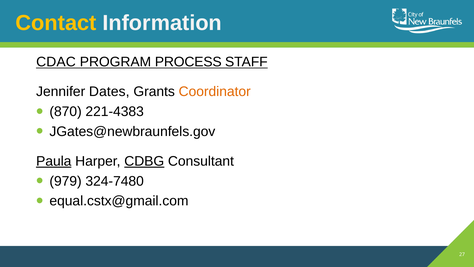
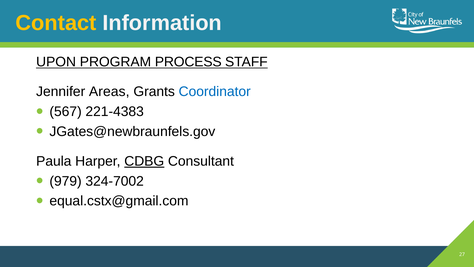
CDAC: CDAC -> UPON
Dates: Dates -> Areas
Coordinator colour: orange -> blue
870: 870 -> 567
Paula underline: present -> none
324-7480: 324-7480 -> 324-7002
